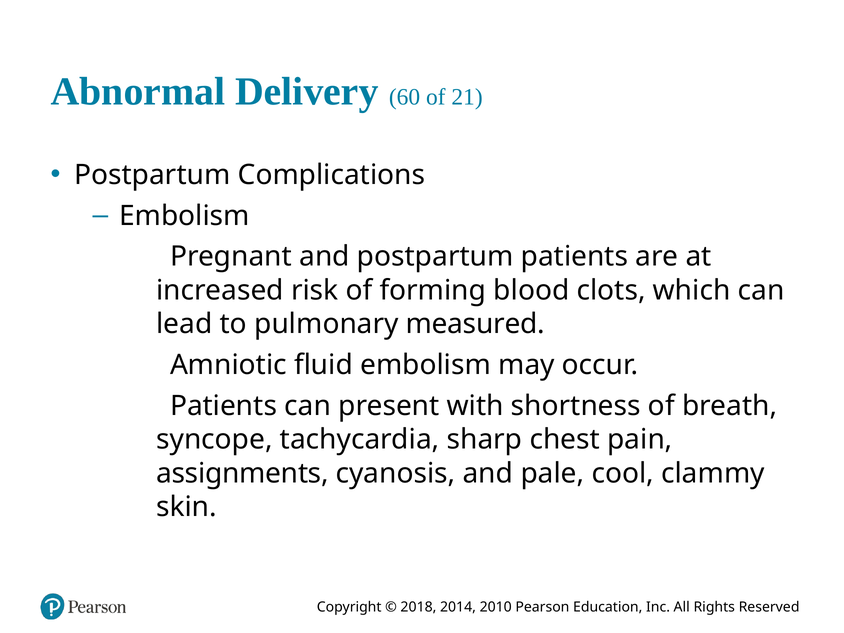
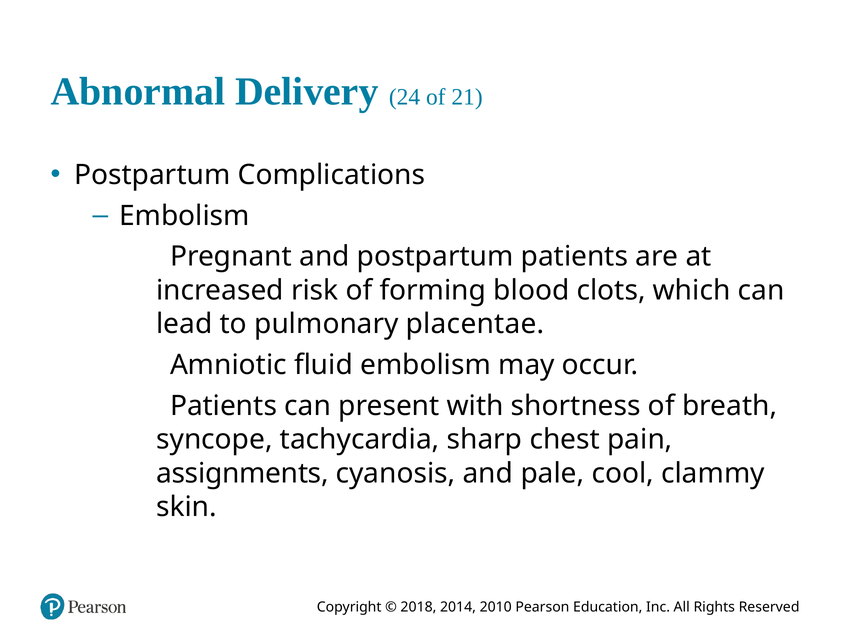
60: 60 -> 24
measured: measured -> placentae
